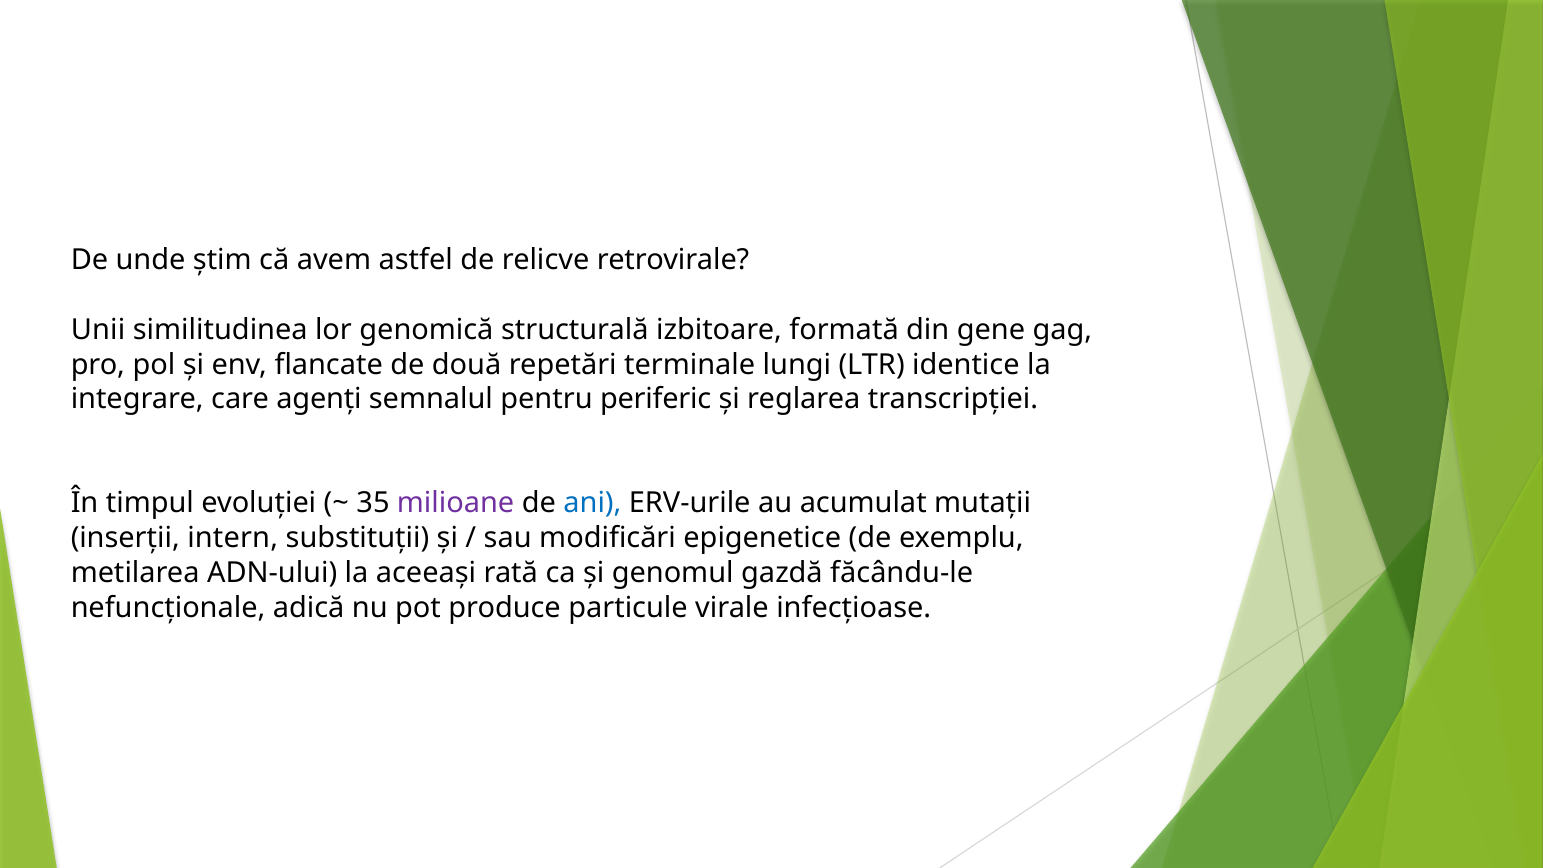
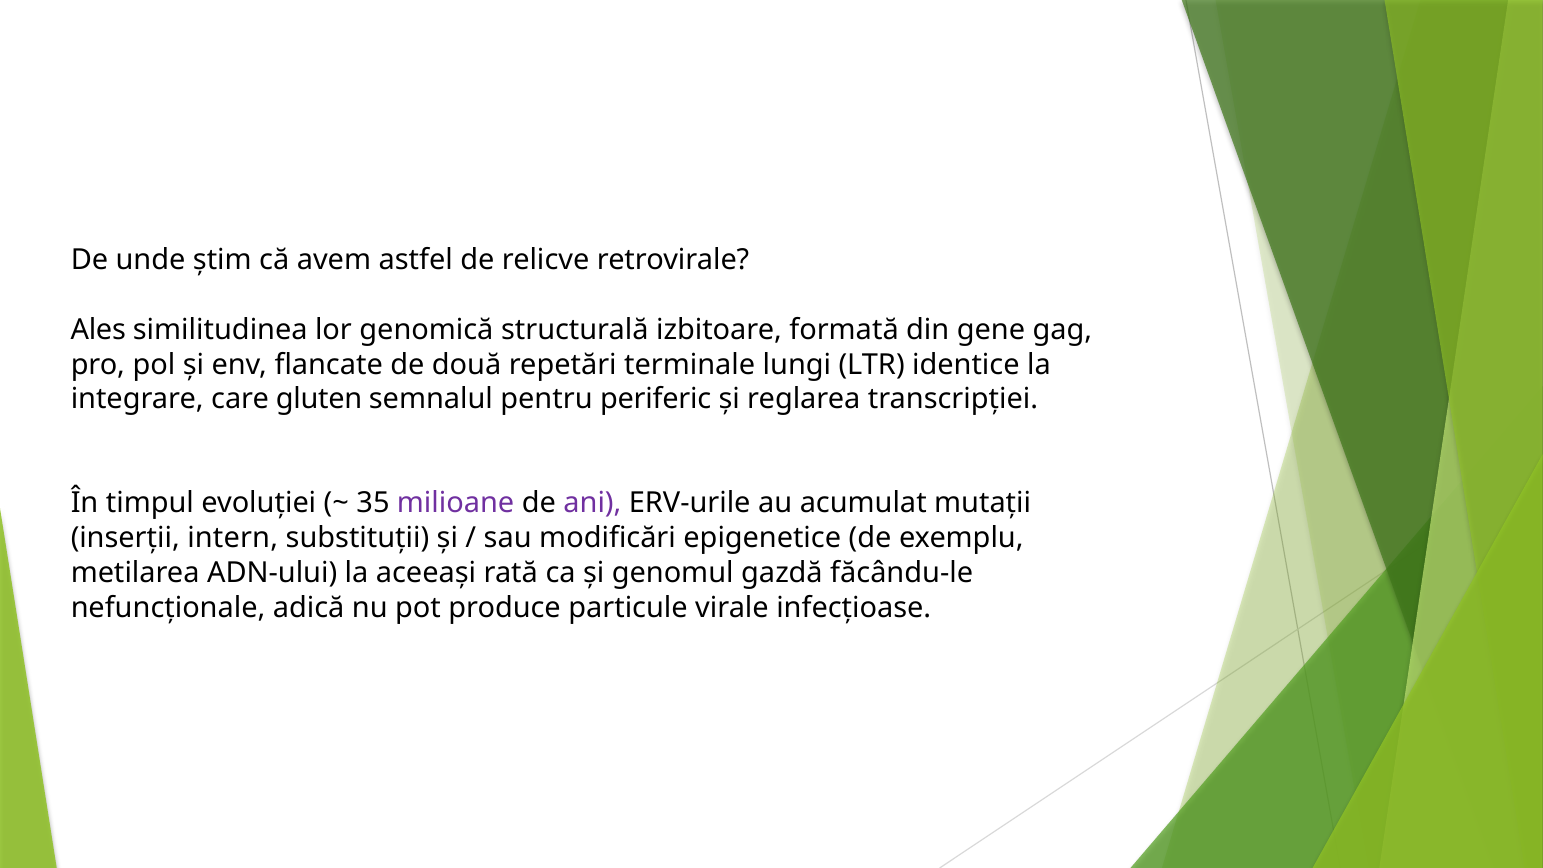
Unii: Unii -> Ales
agenți: agenți -> gluten
ani colour: blue -> purple
